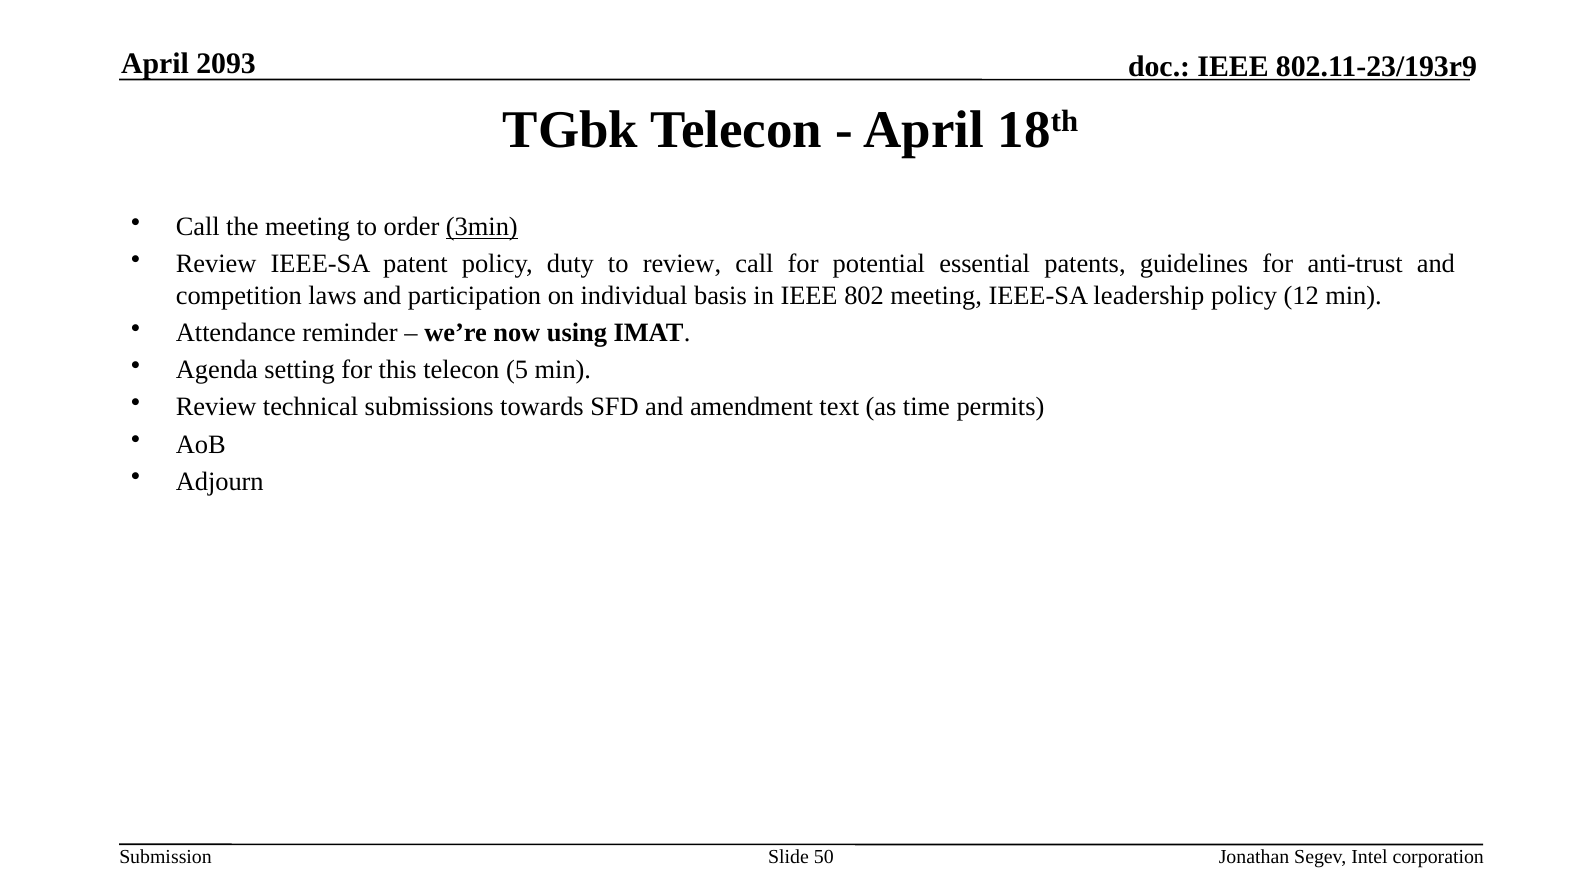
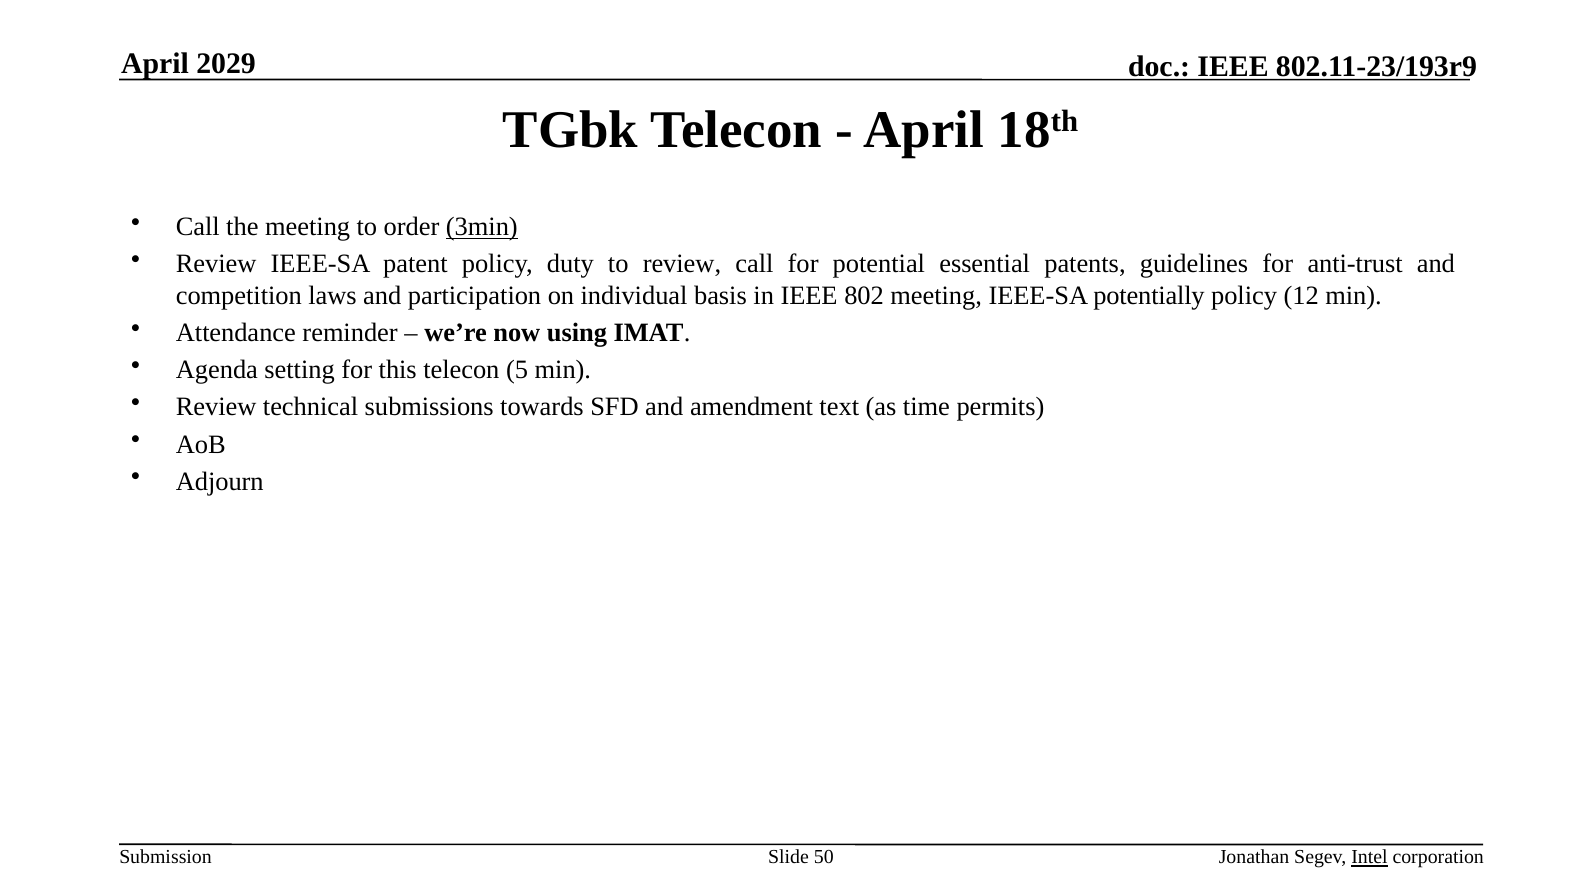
2093: 2093 -> 2029
leadership: leadership -> potentially
Intel underline: none -> present
